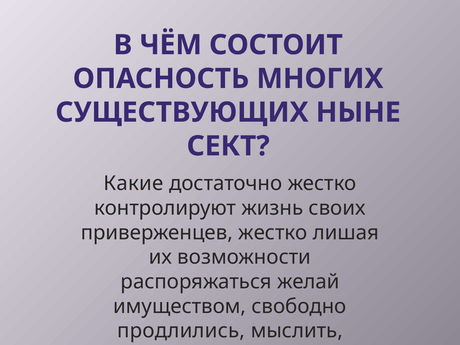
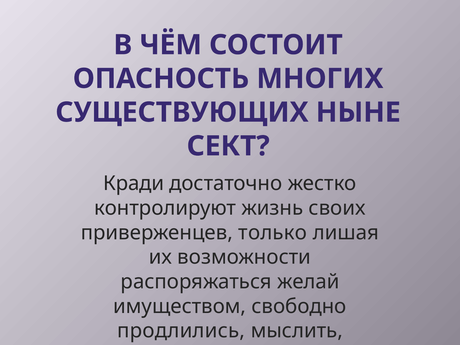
Какие: Какие -> Кради
приверженцев жестко: жестко -> только
